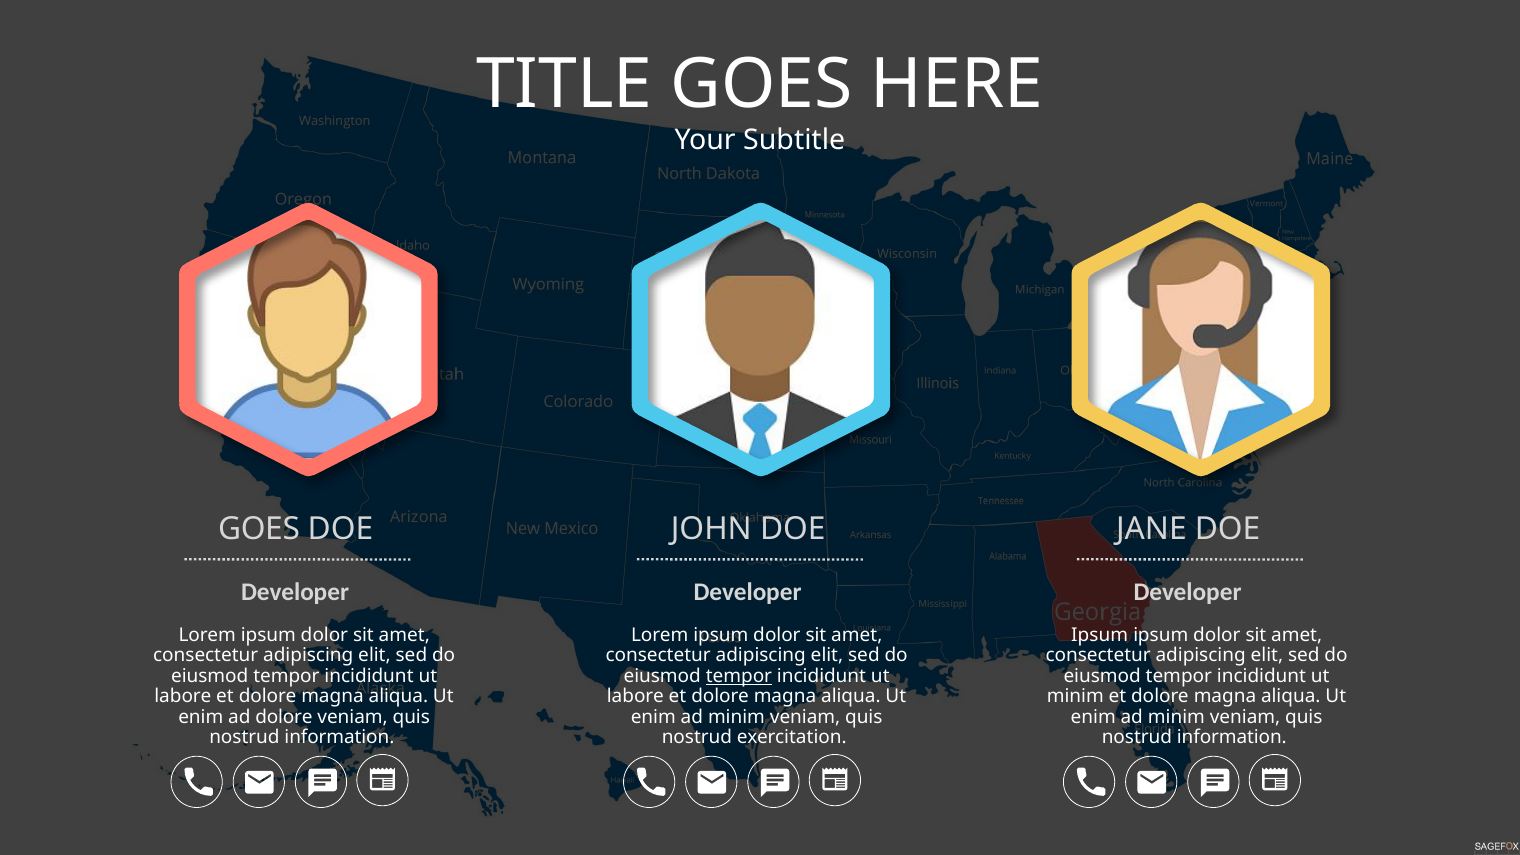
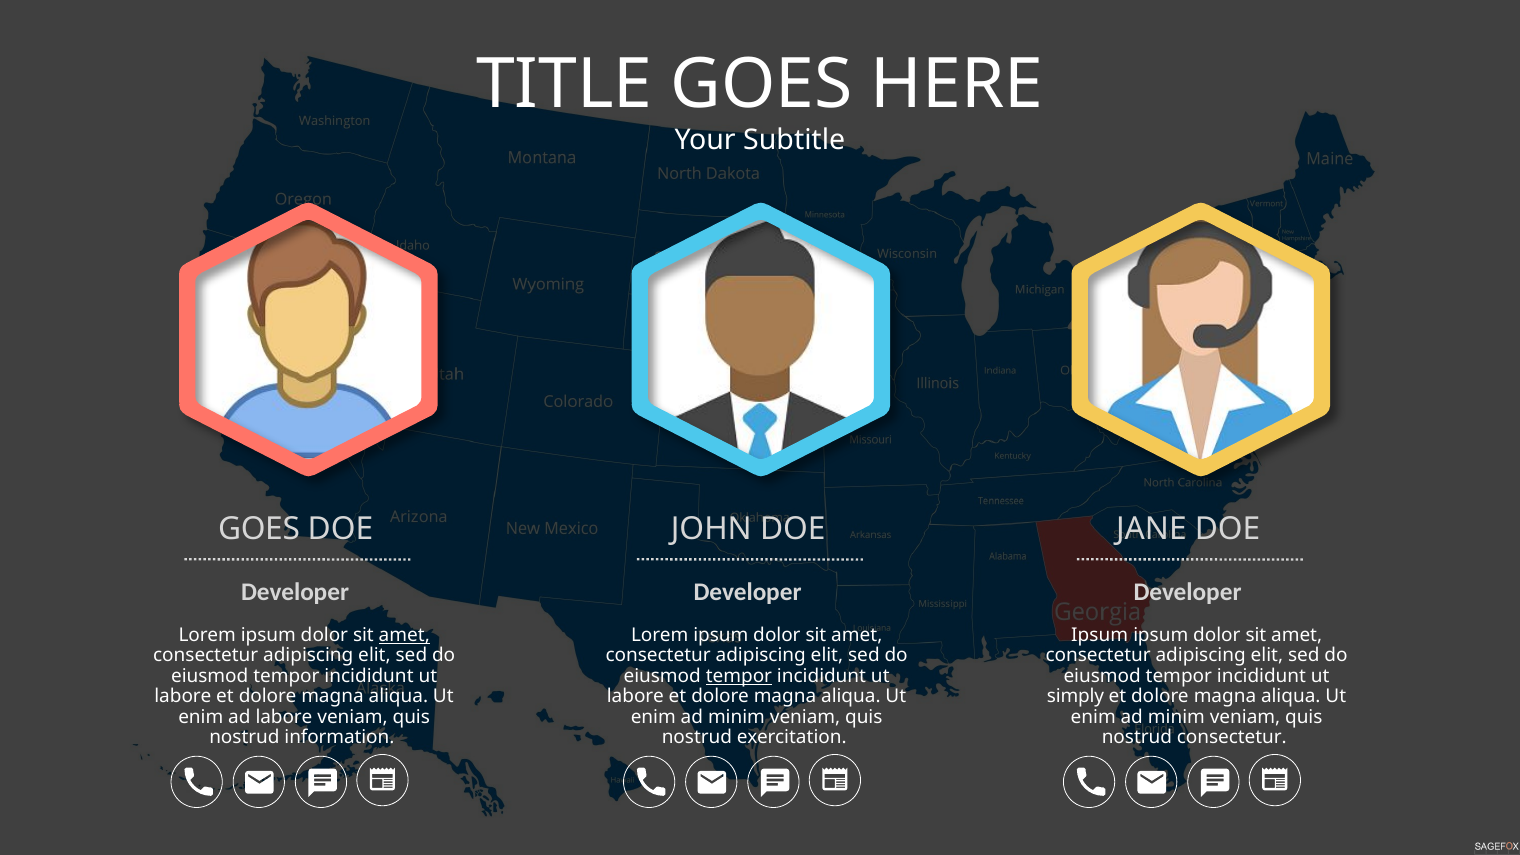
amet at (404, 635) underline: none -> present
minim at (1075, 697): minim -> simply
ad dolore: dolore -> labore
information at (1232, 738): information -> consectetur
